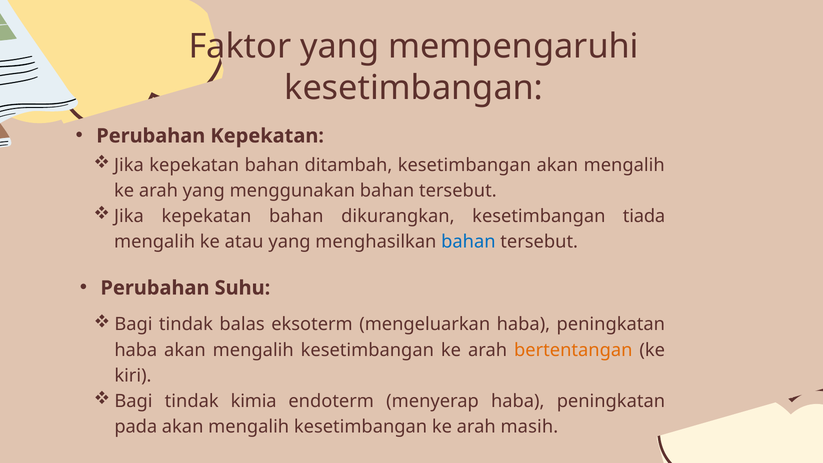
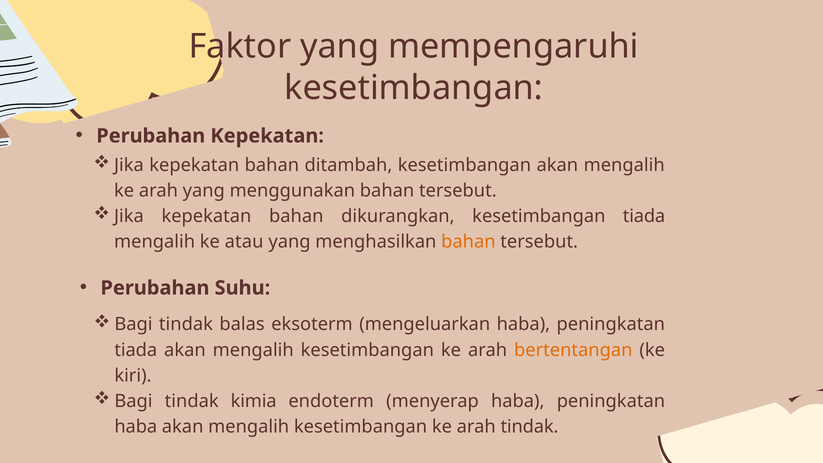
bahan at (468, 242) colour: blue -> orange
haba at (136, 350): haba -> tiada
pada at (136, 427): pada -> haba
arah masih: masih -> tindak
